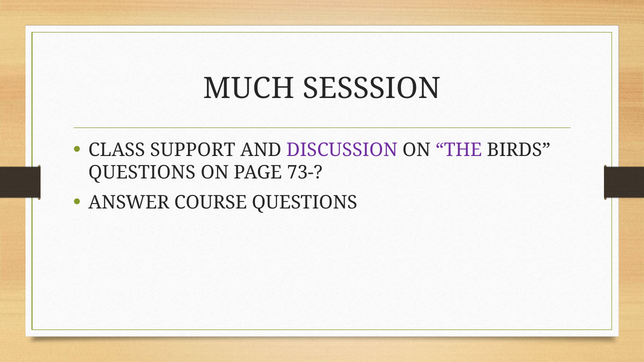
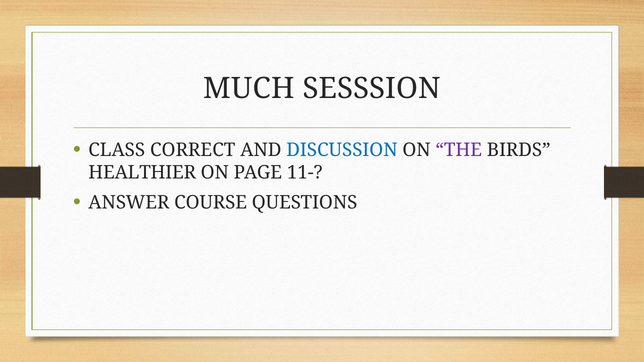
SUPPORT: SUPPORT -> CORRECT
DISCUSSION colour: purple -> blue
QUESTIONS at (142, 173): QUESTIONS -> HEALTHIER
73-: 73- -> 11-
